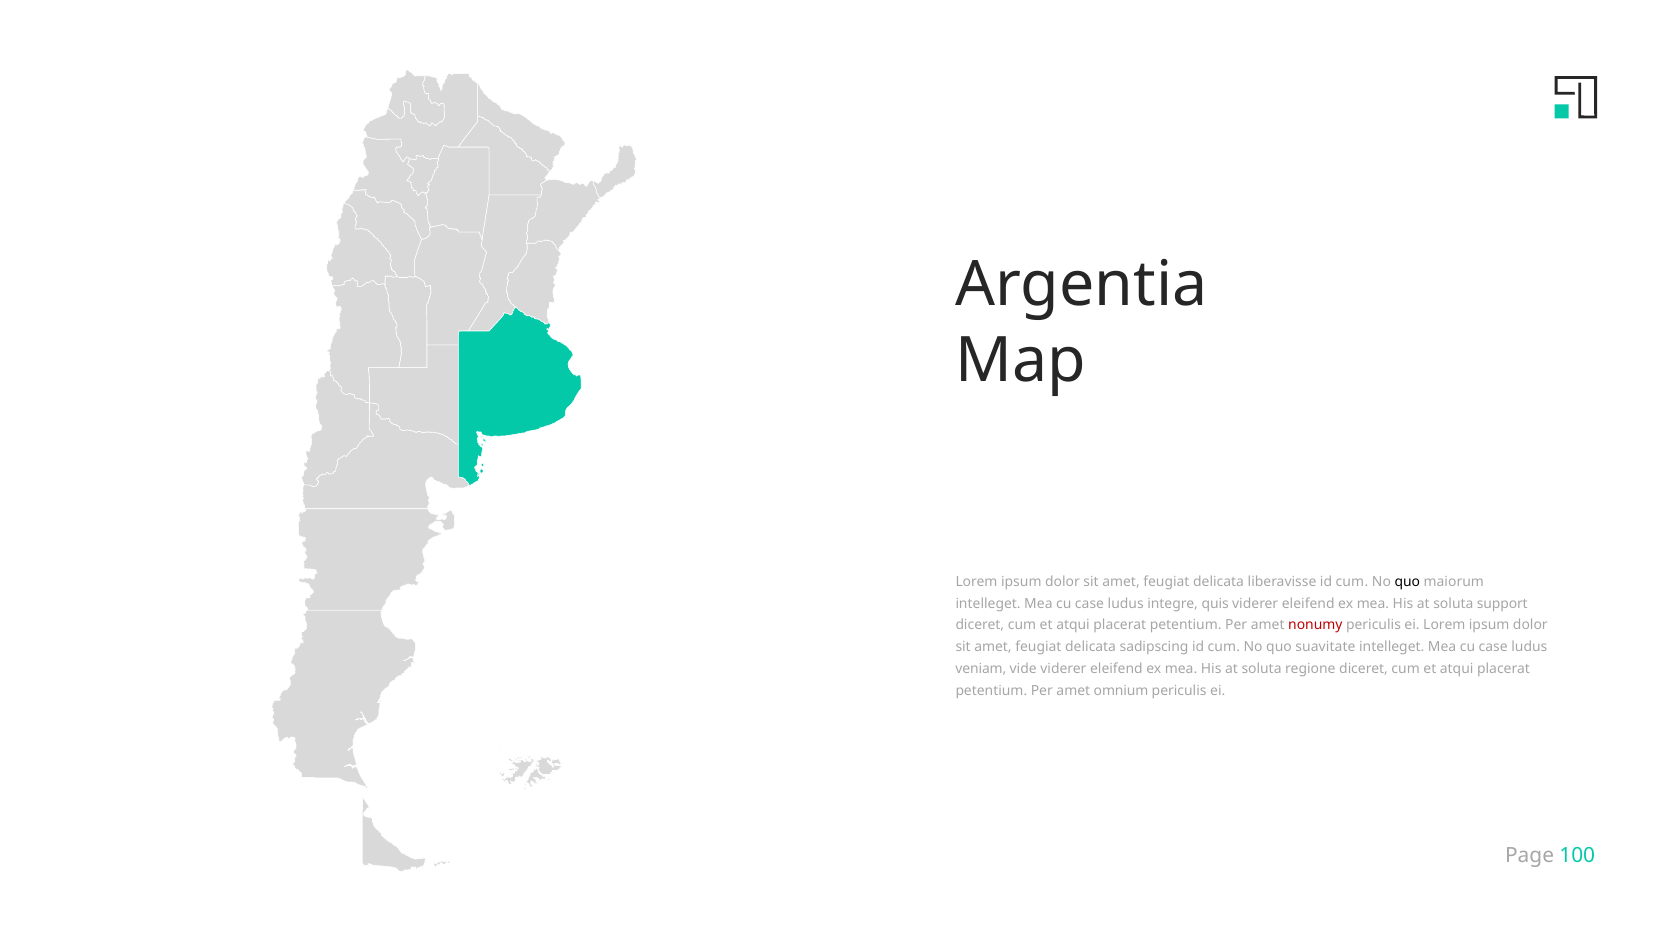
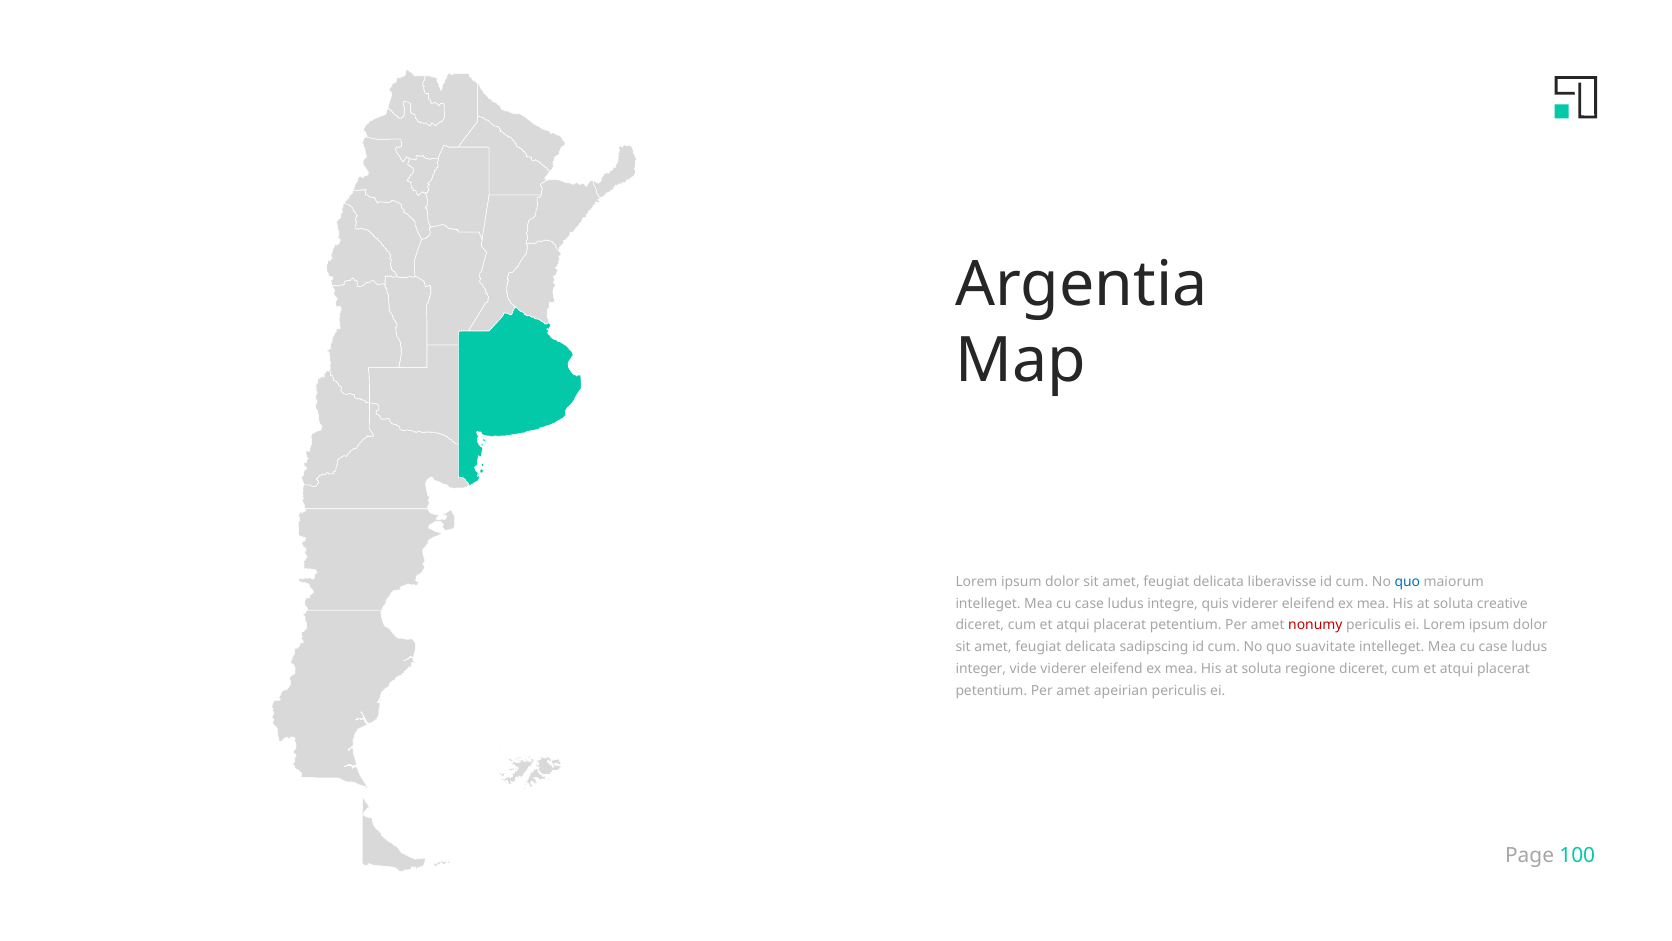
quo at (1407, 582) colour: black -> blue
support: support -> creative
veniam: veniam -> integer
omnium: omnium -> apeirian
